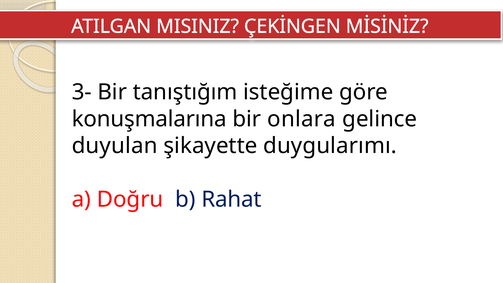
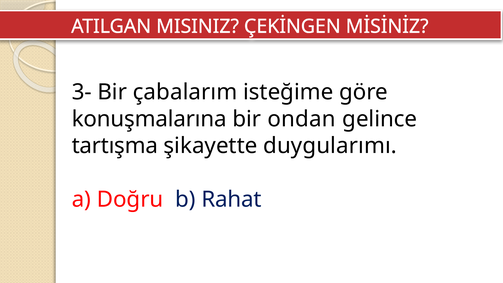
tanıştığım: tanıştığım -> çabalarım
onlara: onlara -> ondan
duyulan: duyulan -> tartışma
